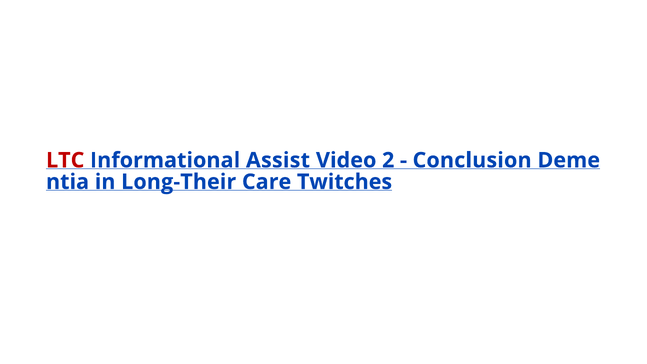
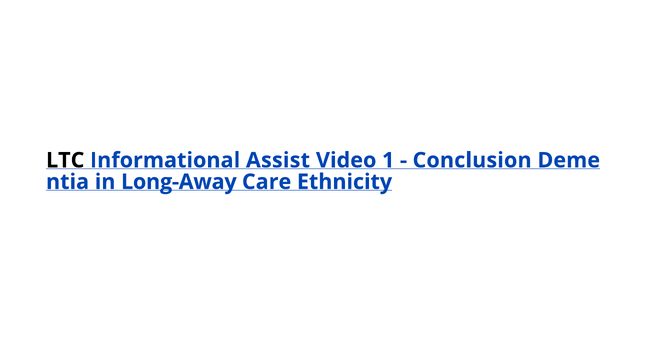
LTC colour: red -> black
2: 2 -> 1
Long-Their: Long-Their -> Long-Away
Twitches: Twitches -> Ethnicity
